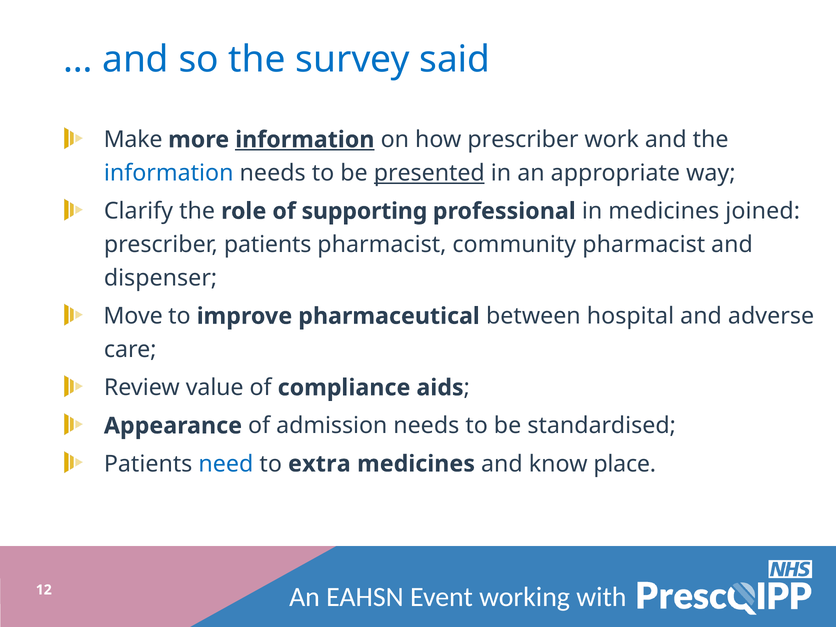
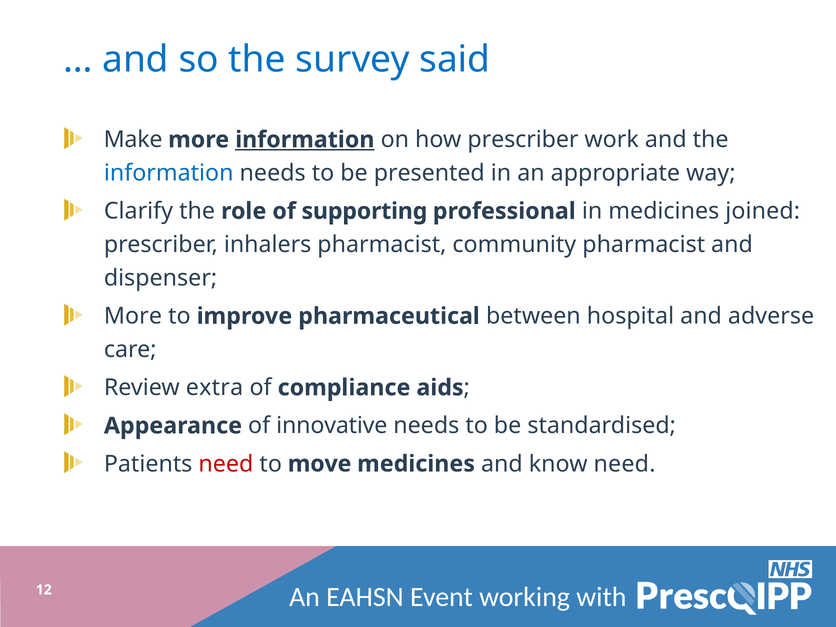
presented underline: present -> none
prescriber patients: patients -> inhalers
Move at (133, 316): Move -> More
value: value -> extra
admission: admission -> innovative
need at (226, 464) colour: blue -> red
extra: extra -> move
know place: place -> need
